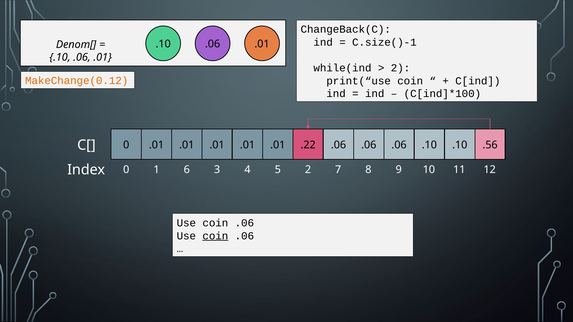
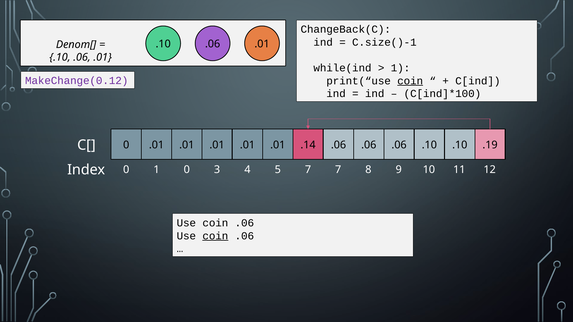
2 at (401, 68): 2 -> 1
MakeChange(0.12 colour: orange -> purple
coin at (410, 81) underline: none -> present
.22: .22 -> .14
.56: .56 -> .19
1 6: 6 -> 0
5 2: 2 -> 7
